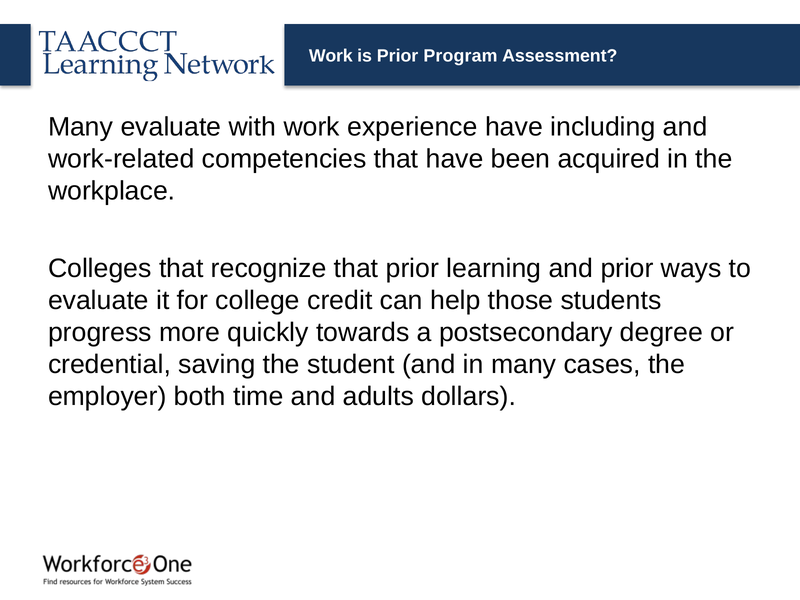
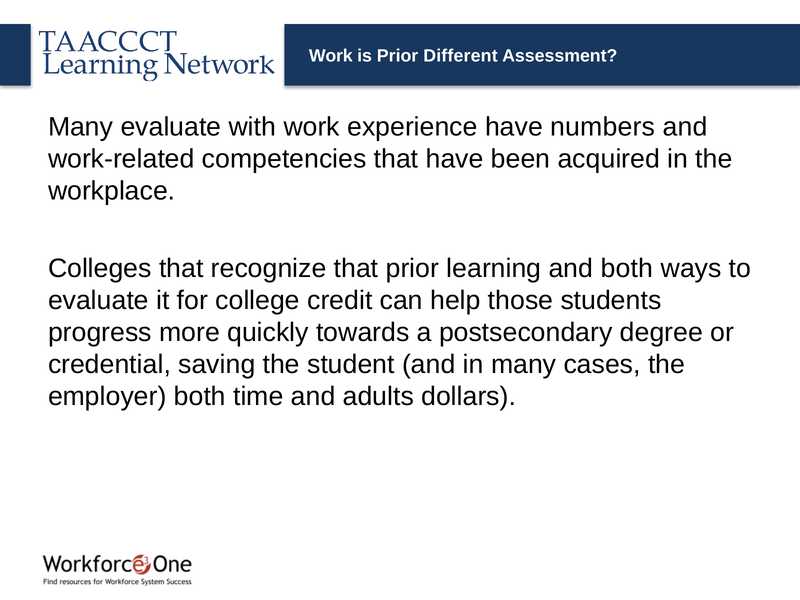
Program: Program -> Different
including: including -> numbers
and prior: prior -> both
